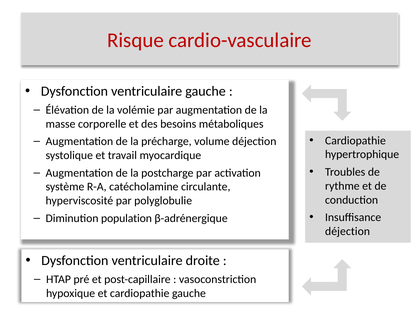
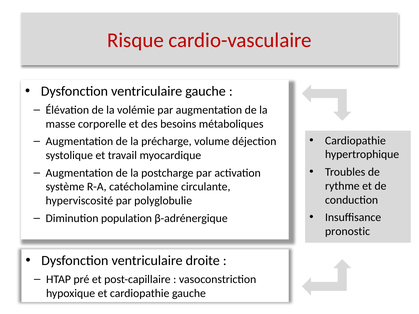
déjection at (348, 231): déjection -> pronostic
